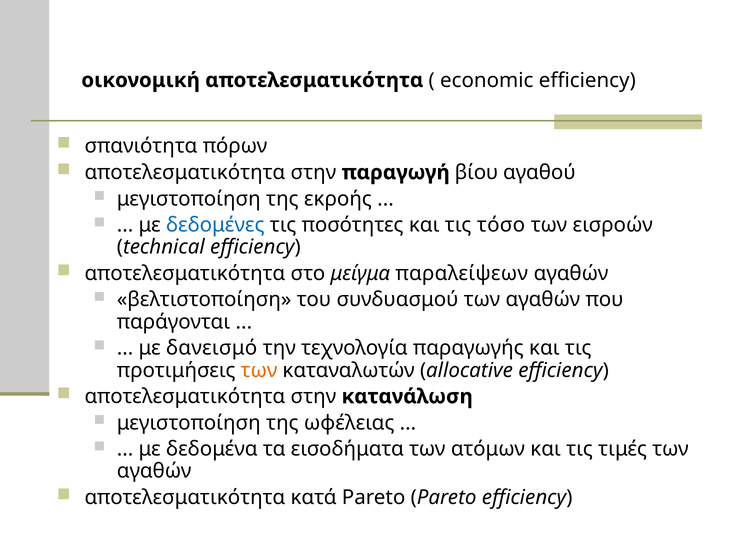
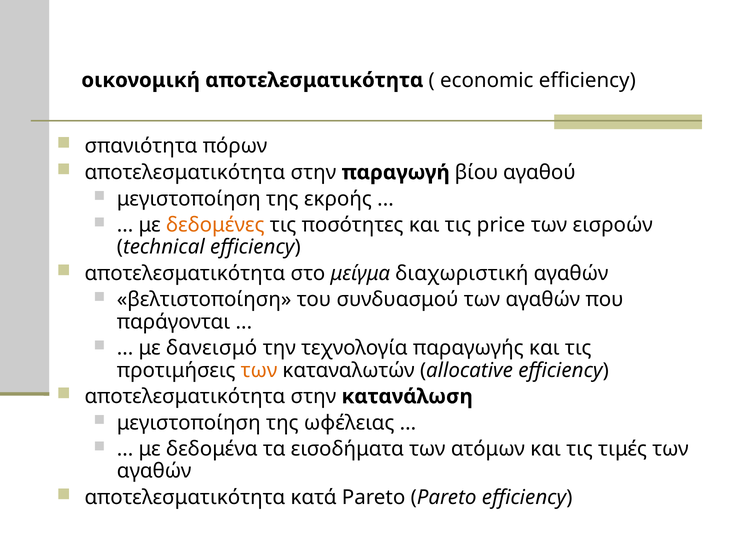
δεδομένες colour: blue -> orange
τόσο: τόσο -> price
παραλείψεων: παραλείψεων -> διαχωριστική
